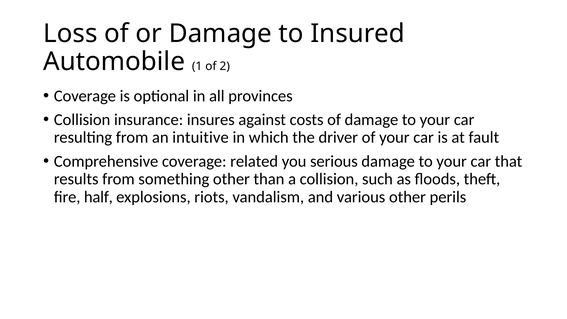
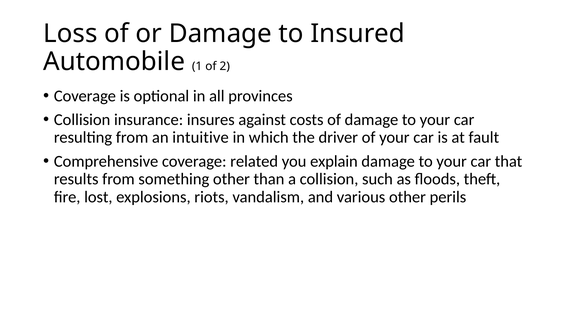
serious: serious -> explain
half: half -> lost
